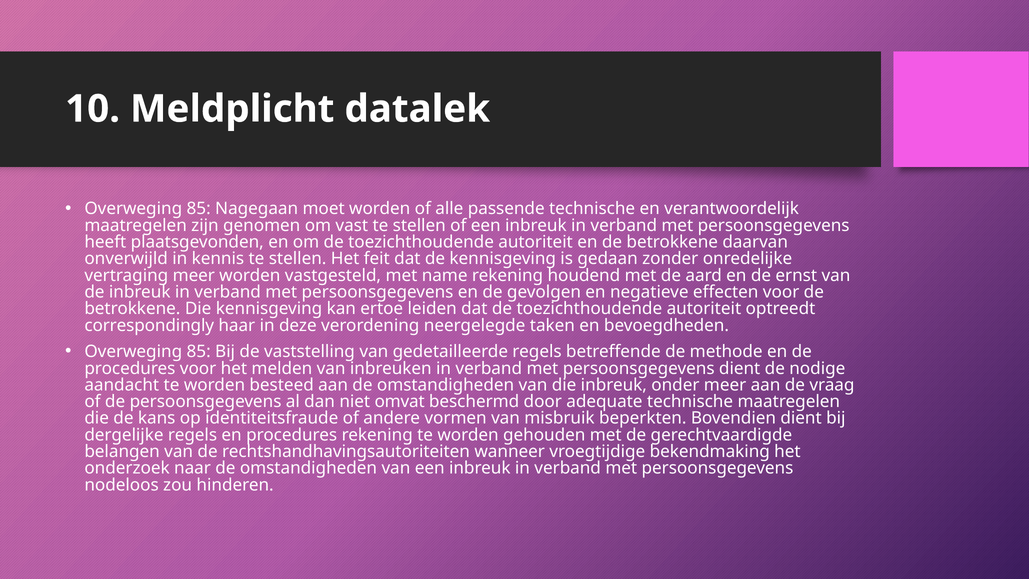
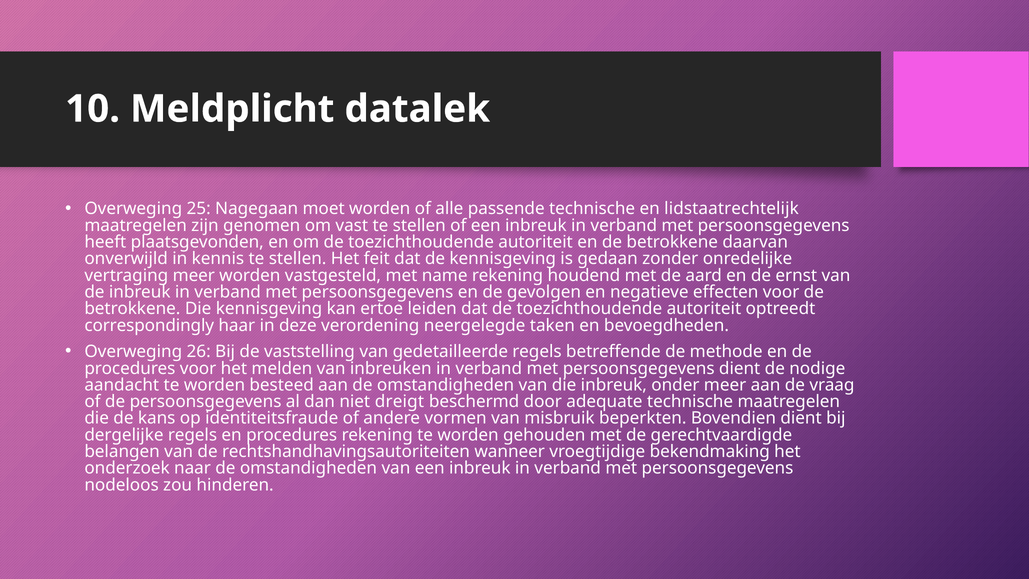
85 at (199, 209): 85 -> 25
verantwoordelijk: verantwoordelijk -> lidstaatrechtelijk
85 at (199, 352): 85 -> 26
omvat: omvat -> dreigt
